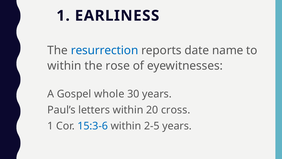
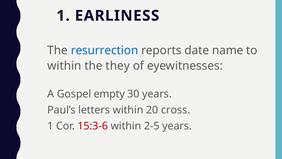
rose: rose -> they
whole: whole -> empty
15:3-6 colour: blue -> red
